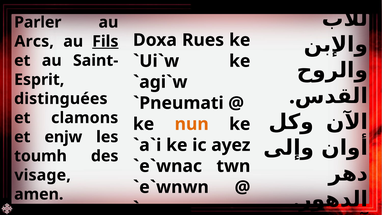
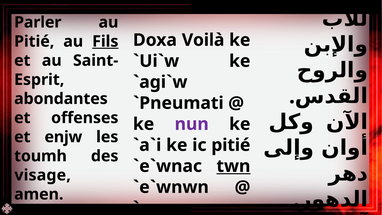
Rues: Rues -> Voilà
Arcs at (34, 41): Arcs -> Pitié
distinguées: distinguées -> abondantes
clamons: clamons -> offenses
nun colour: orange -> purple
ic ayez: ayez -> pitié
twn underline: none -> present
